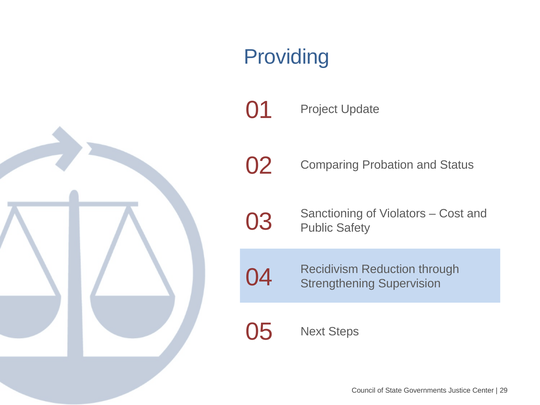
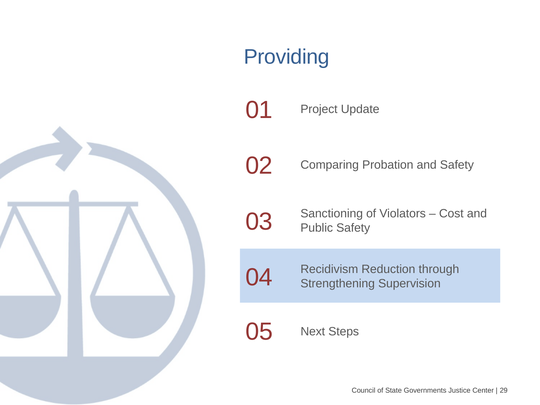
and Status: Status -> Safety
